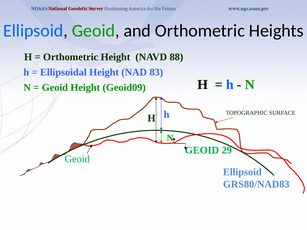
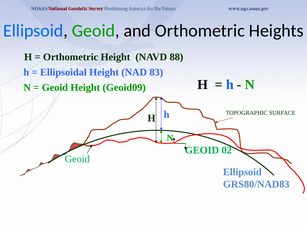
29: 29 -> 02
